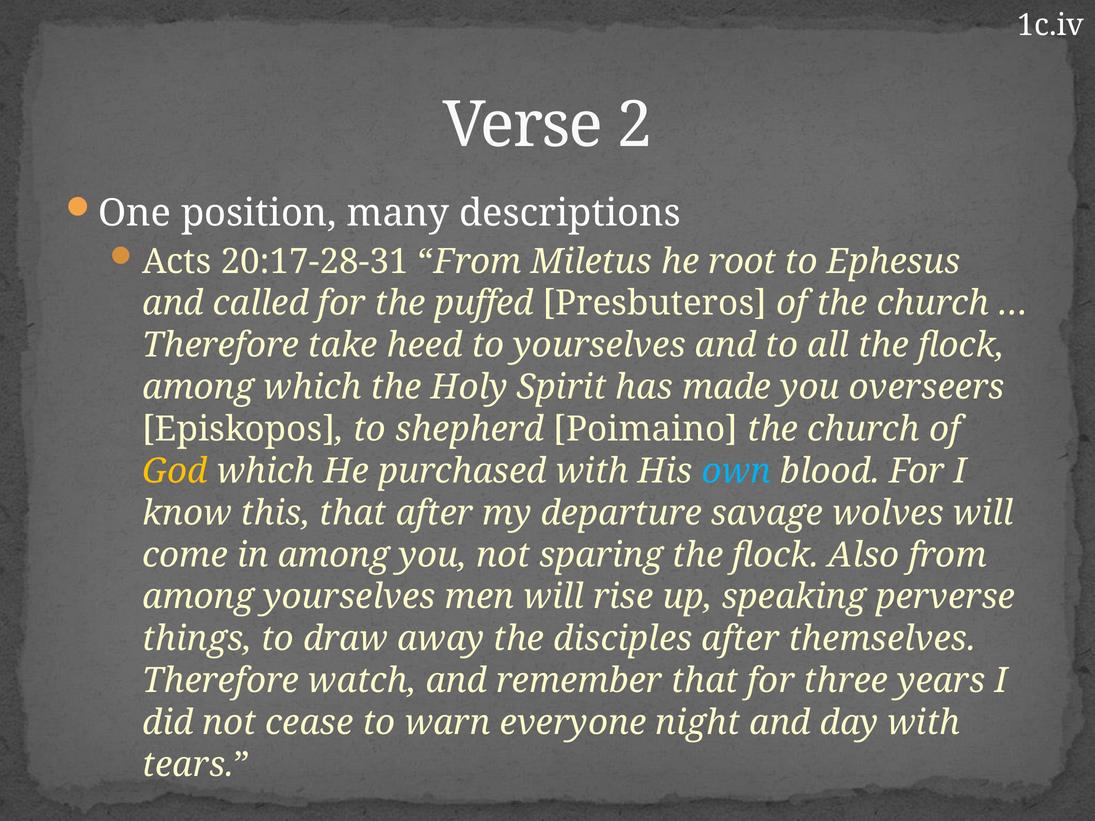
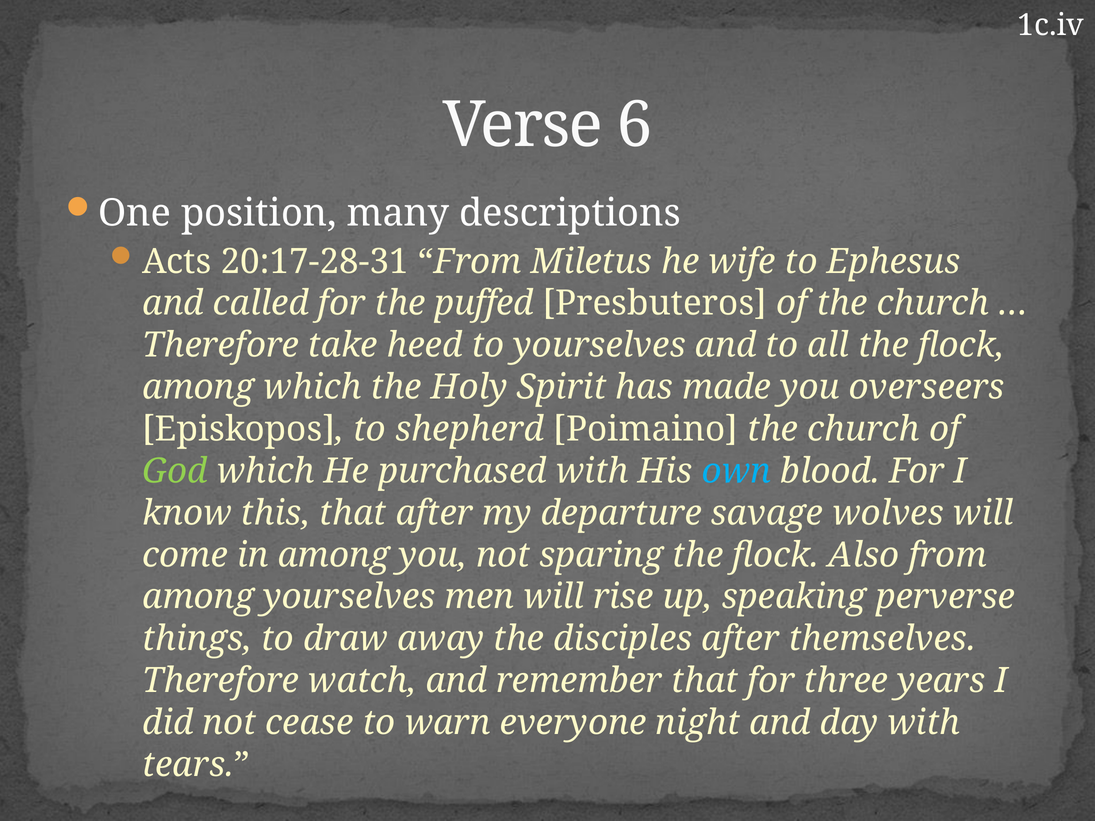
2: 2 -> 6
root: root -> wife
God colour: yellow -> light green
